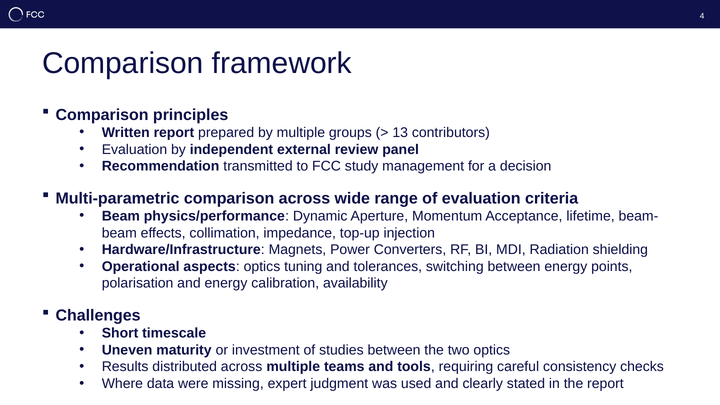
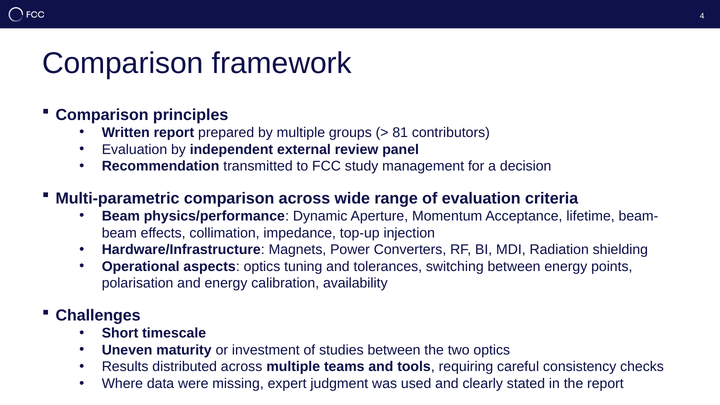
13: 13 -> 81
